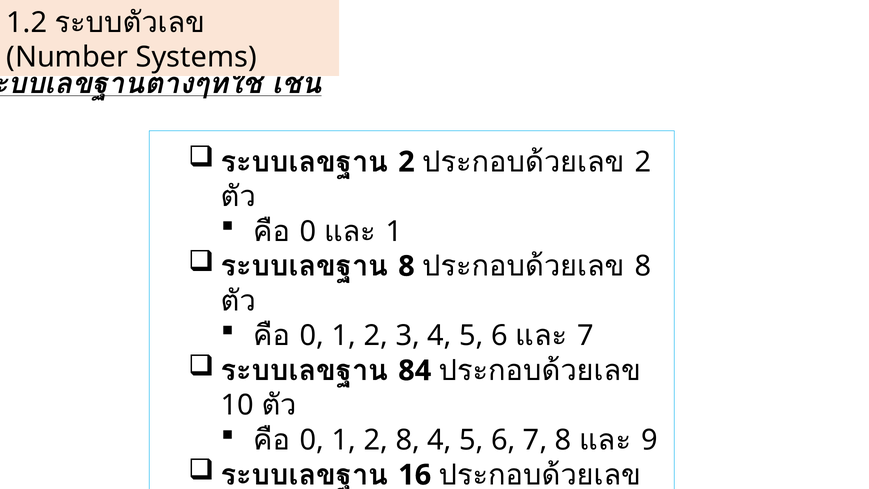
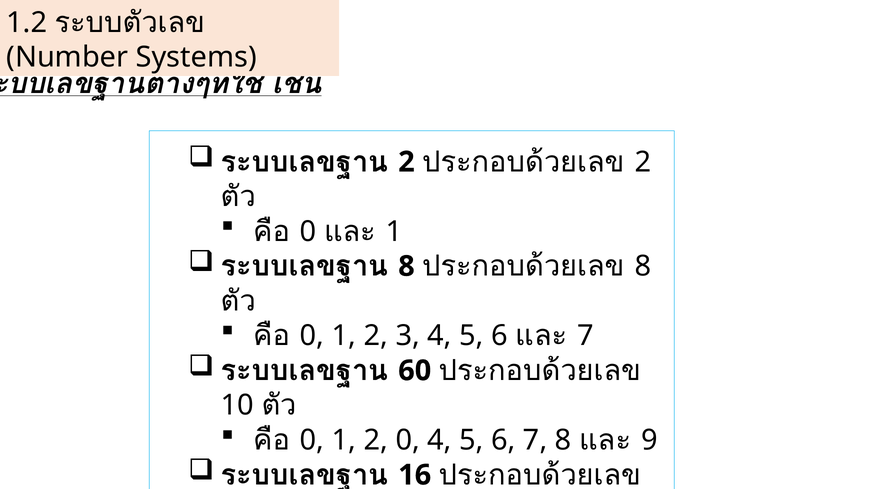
84: 84 -> 60
2 8: 8 -> 0
